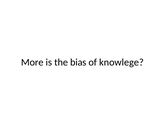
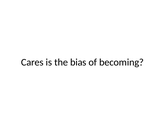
More: More -> Cares
knowlege: knowlege -> becoming
